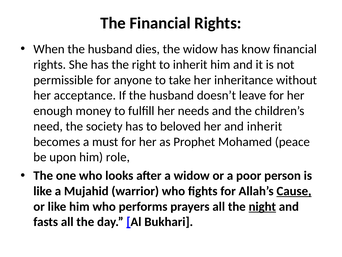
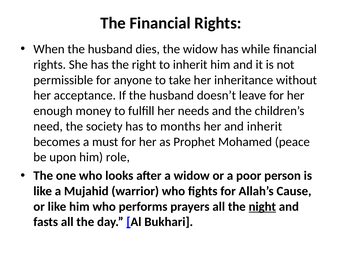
know: know -> while
beloved: beloved -> months
Cause underline: present -> none
